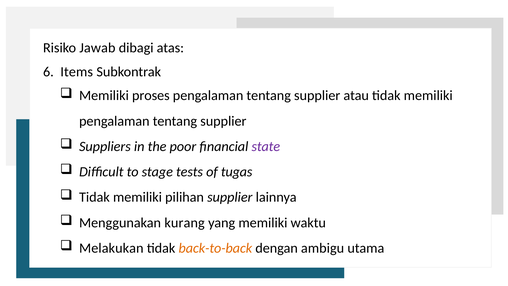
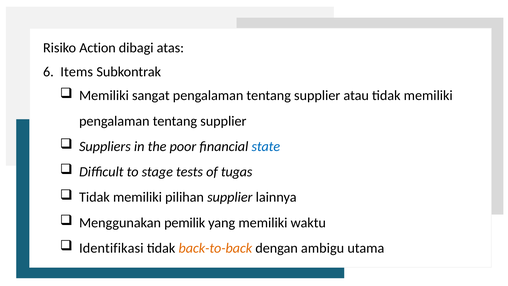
Jawab: Jawab -> Action
proses: proses -> sangat
state colour: purple -> blue
kurang: kurang -> pemilik
Melakukan: Melakukan -> Identifikasi
